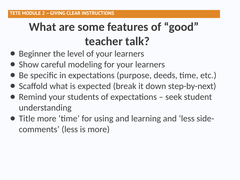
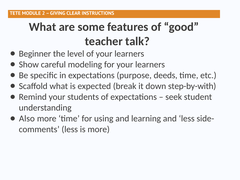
step-by-next: step-by-next -> step-by-with
Title: Title -> Also
